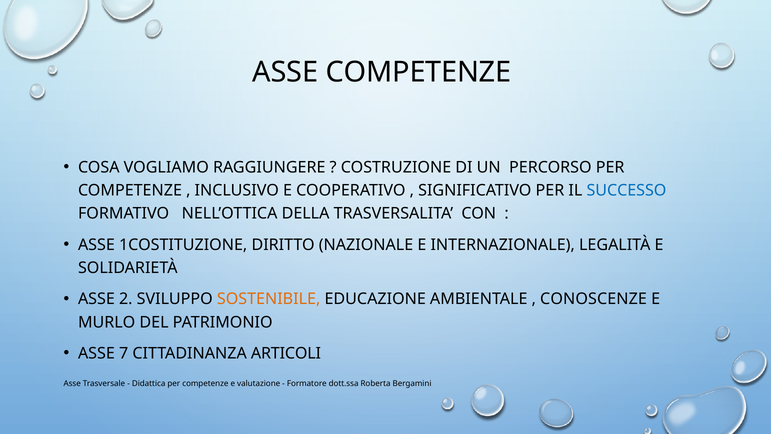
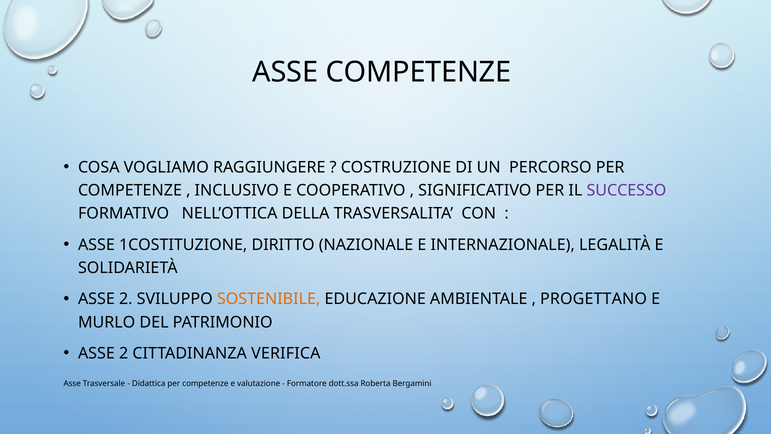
SUCCESSO colour: blue -> purple
CONOSCENZE: CONOSCENZE -> PROGETTANO
7 at (124, 353): 7 -> 2
ARTICOLI: ARTICOLI -> VERIFICA
